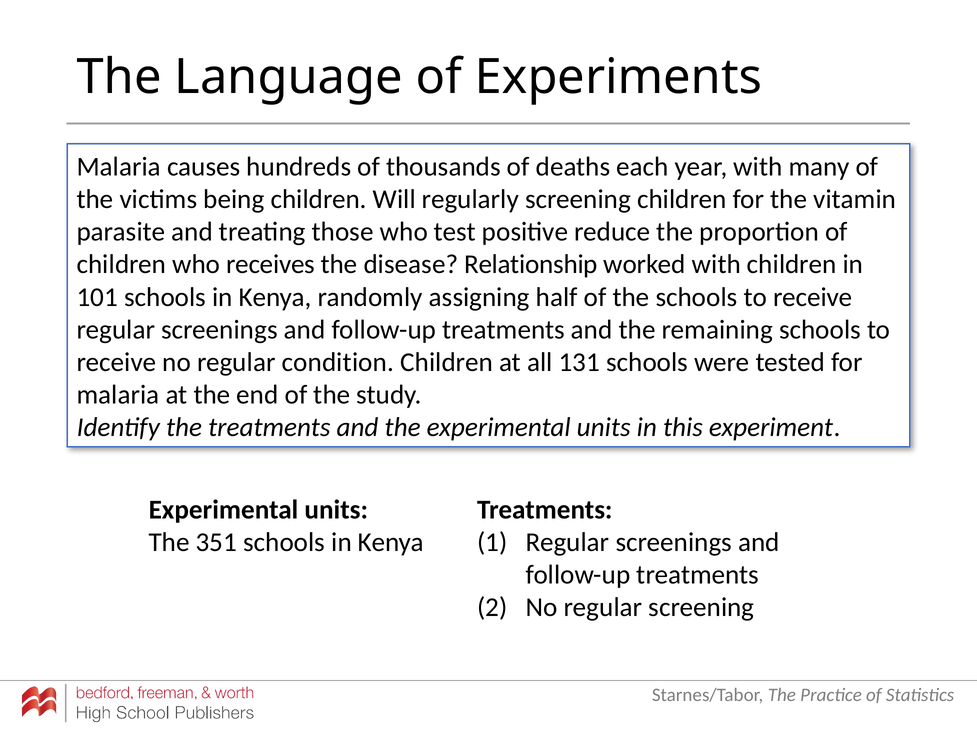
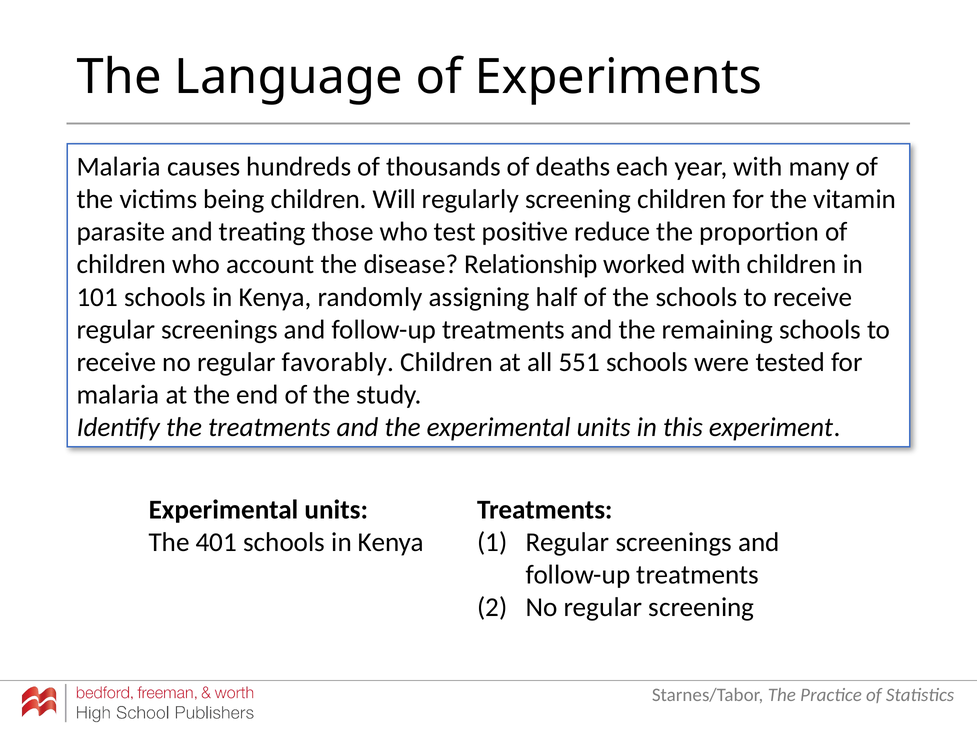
receives: receives -> account
condition: condition -> favorably
131: 131 -> 551
351: 351 -> 401
